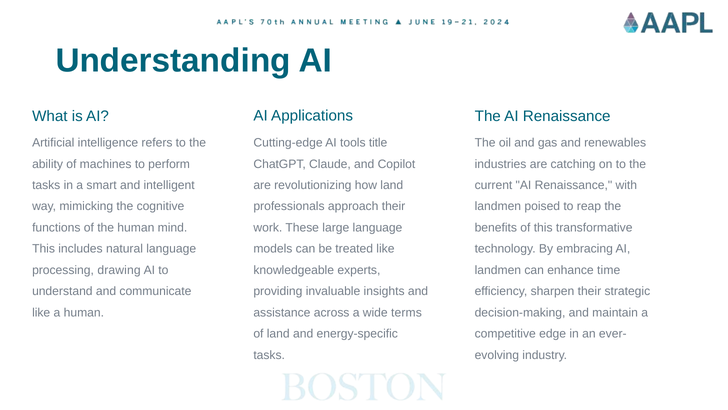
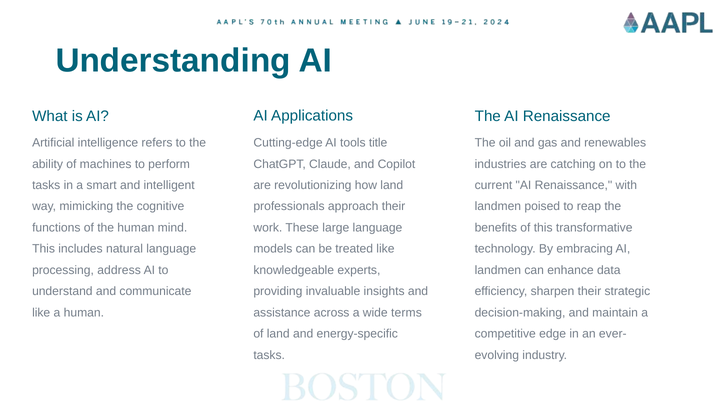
drawing: drawing -> address
time: time -> data
